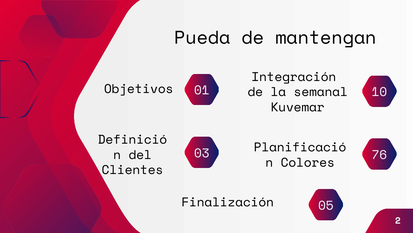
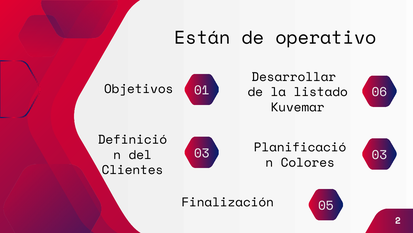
Pueda: Pueda -> Están
mantengan: mantengan -> operativo
Integración: Integración -> Desarrollar
10: 10 -> 06
semanal: semanal -> listado
03 76: 76 -> 03
